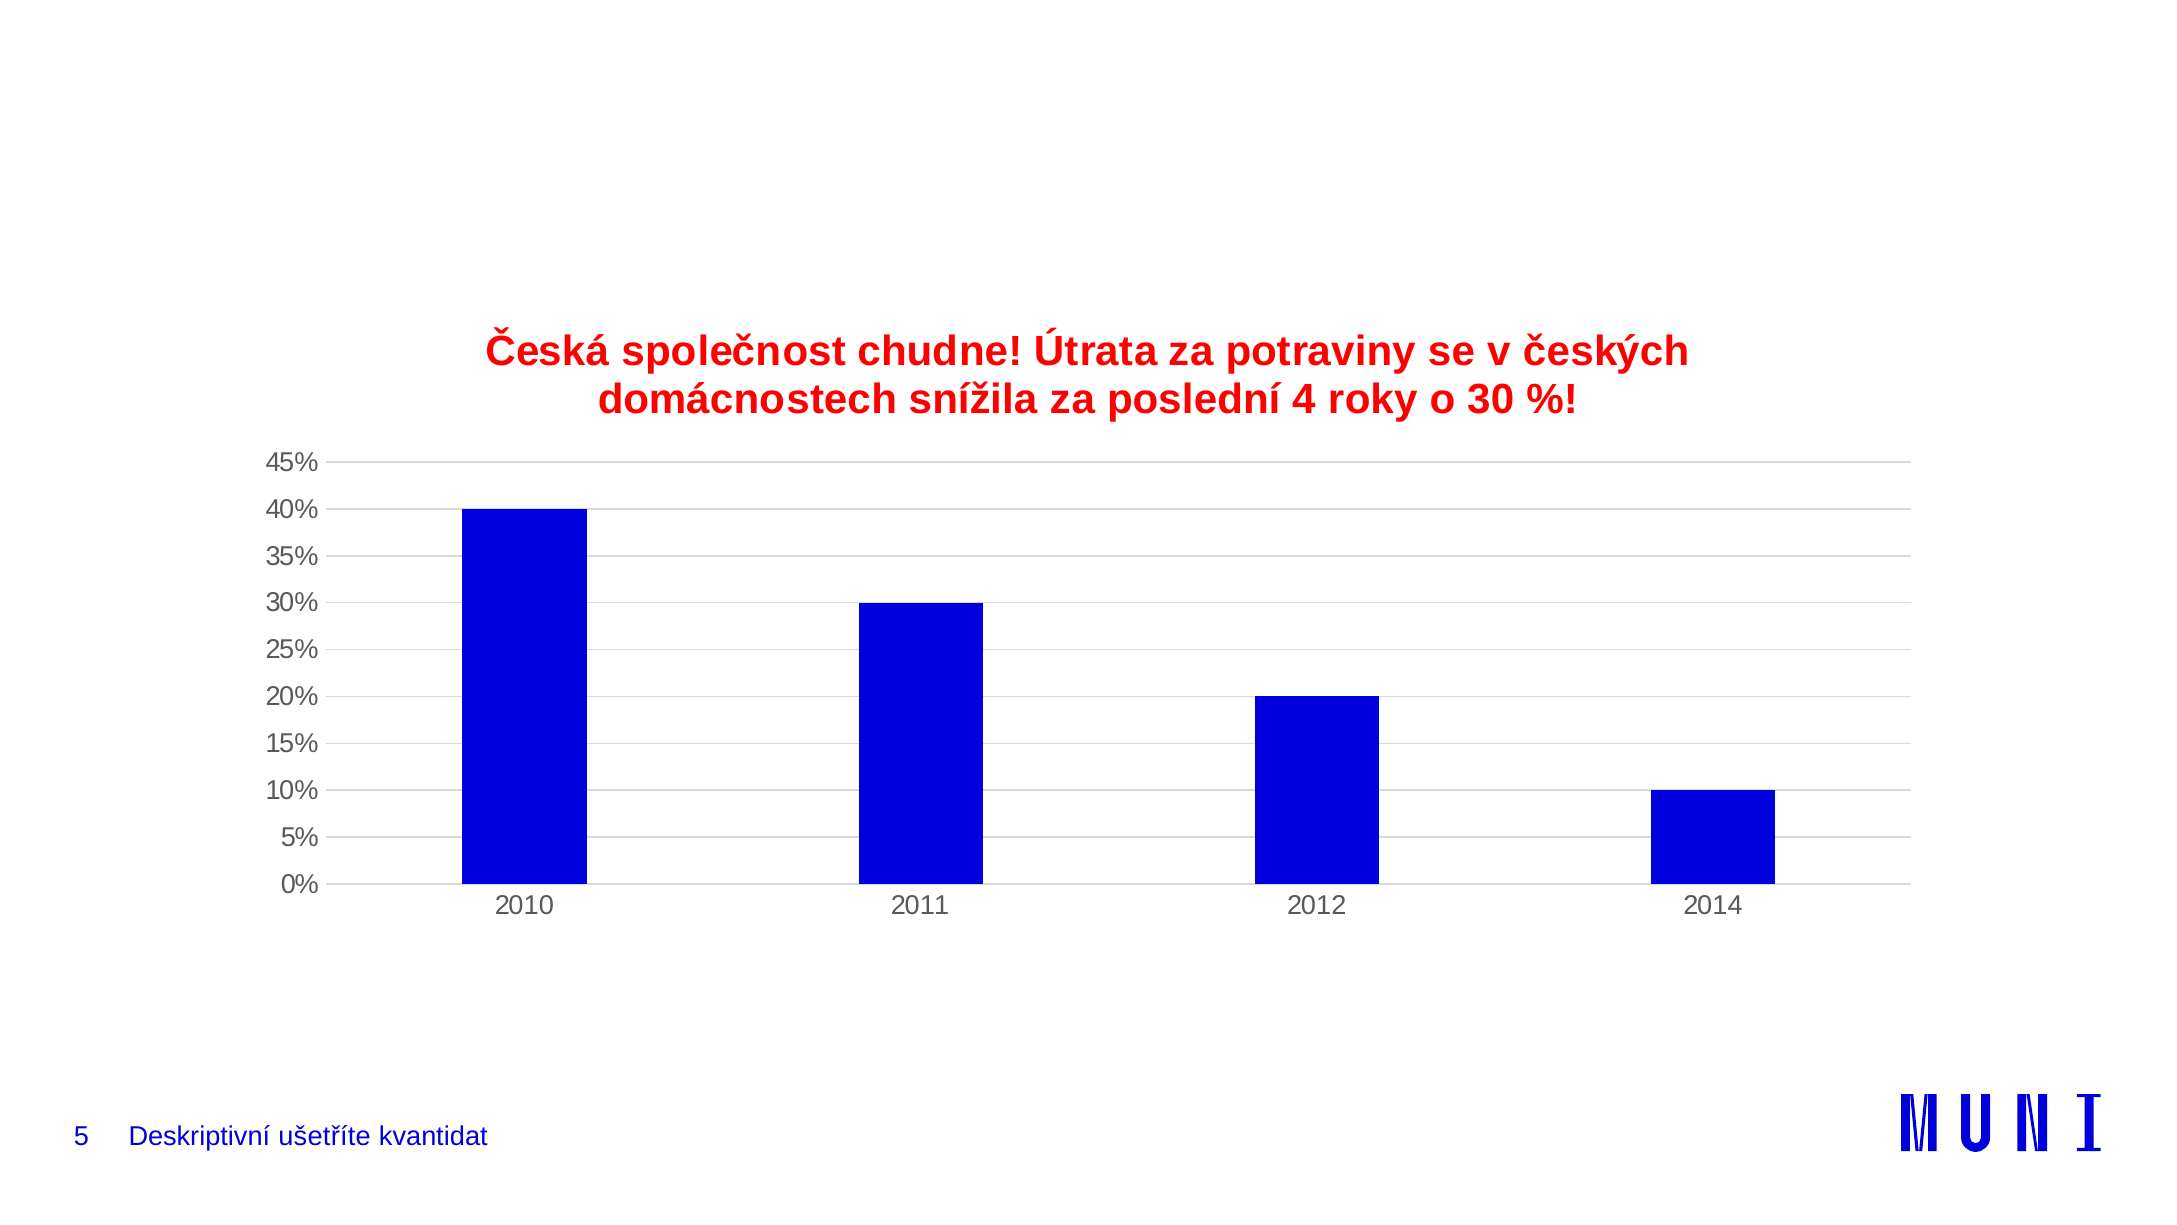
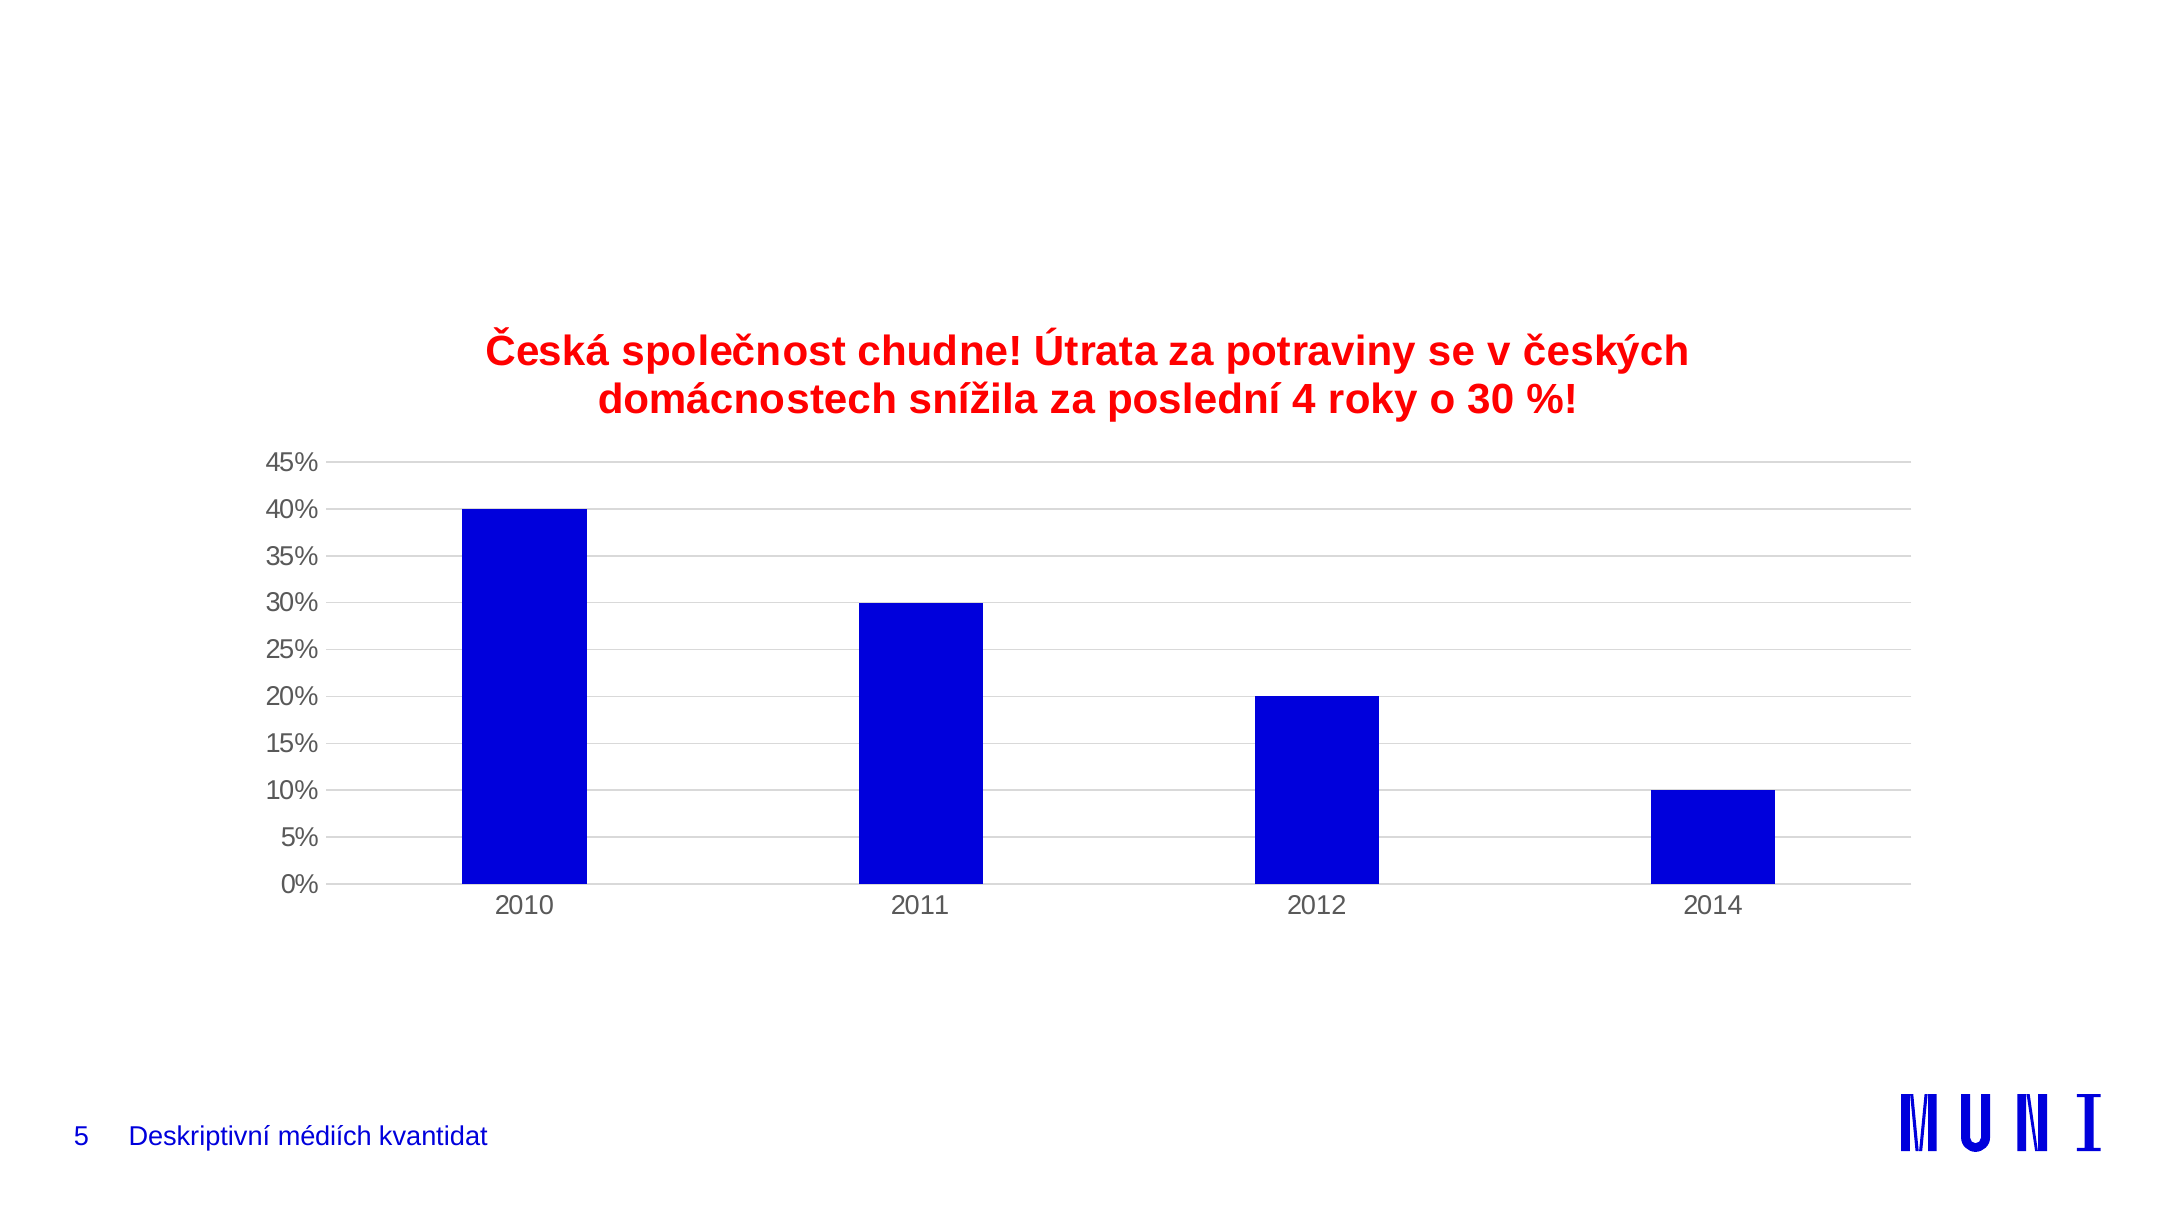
ušetříte: ušetříte -> médiích
